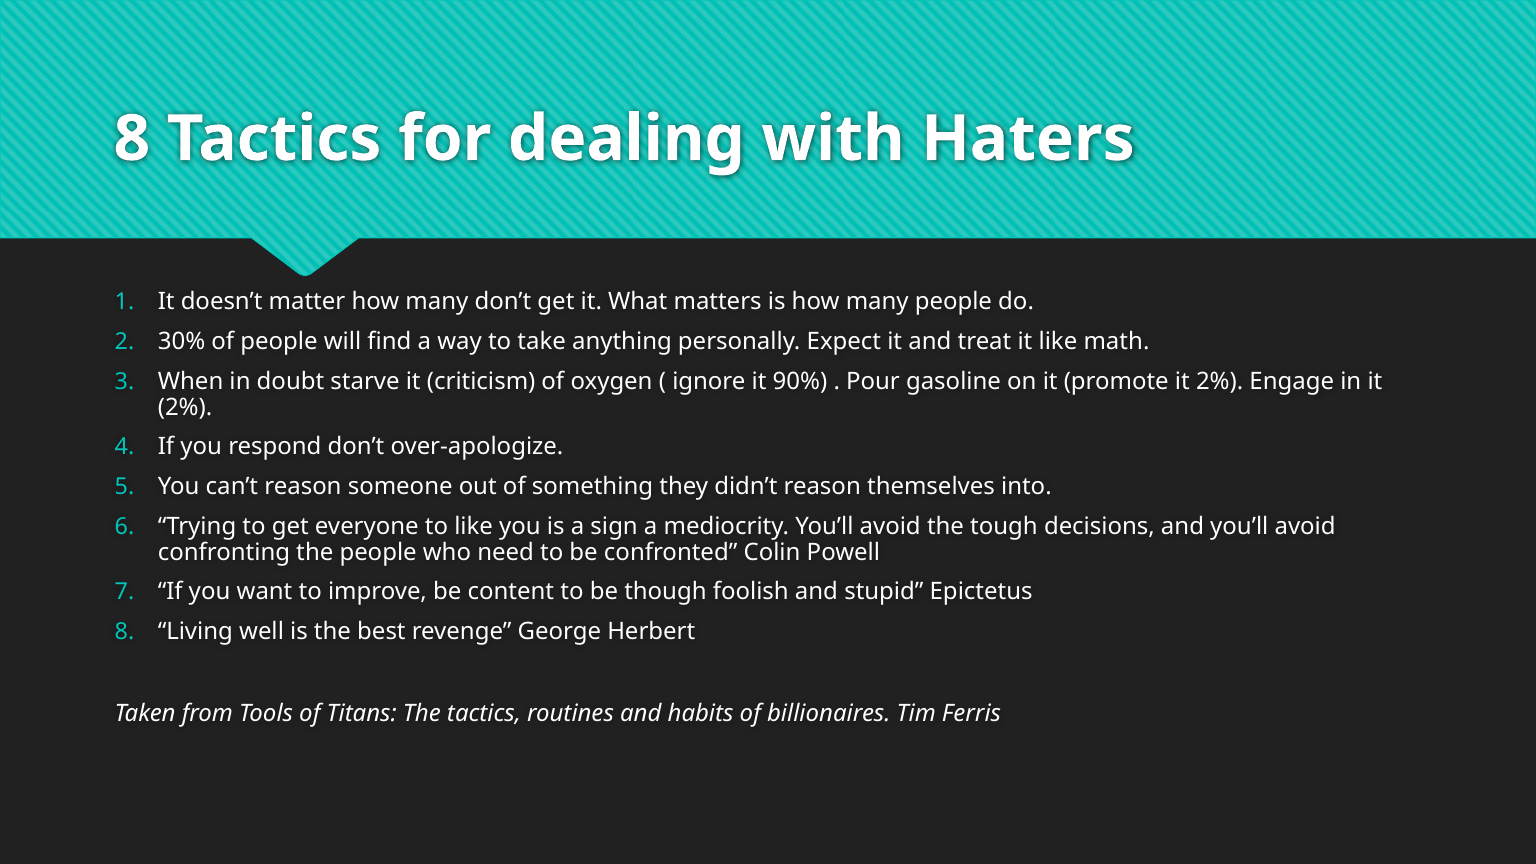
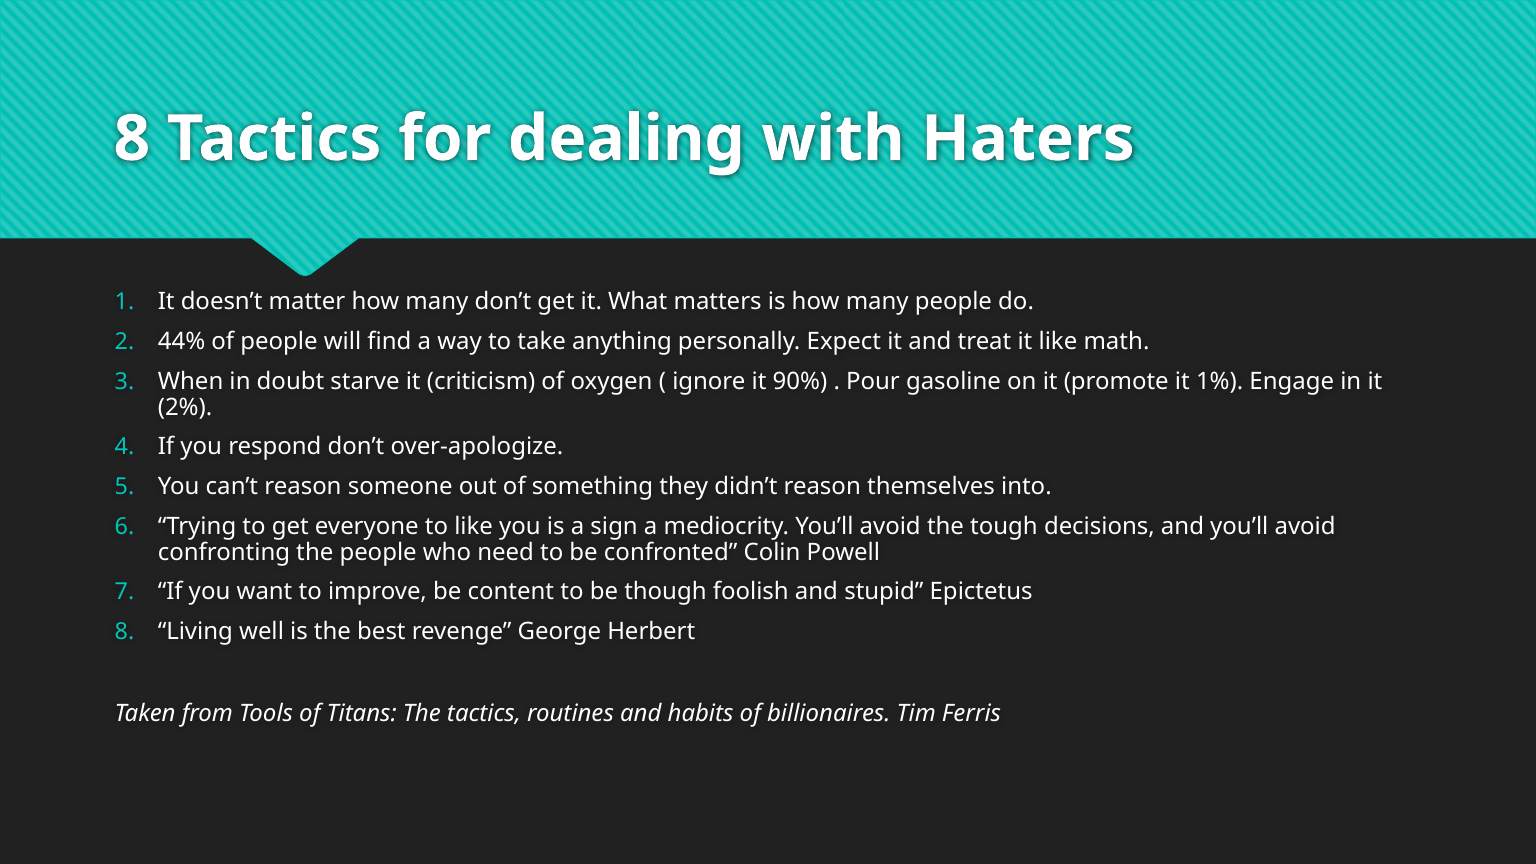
30%: 30% -> 44%
promote it 2%: 2% -> 1%
